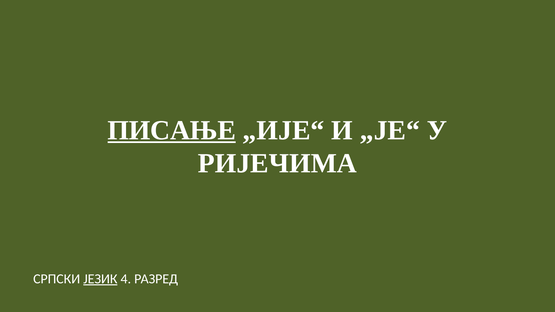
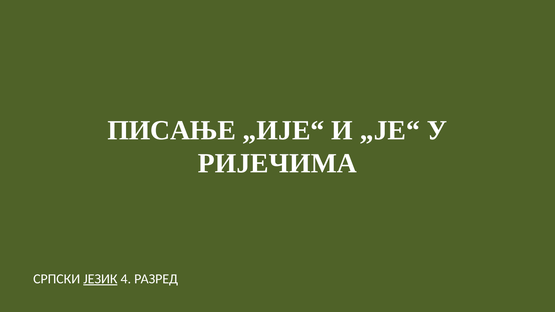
ПИСАЊЕ underline: present -> none
